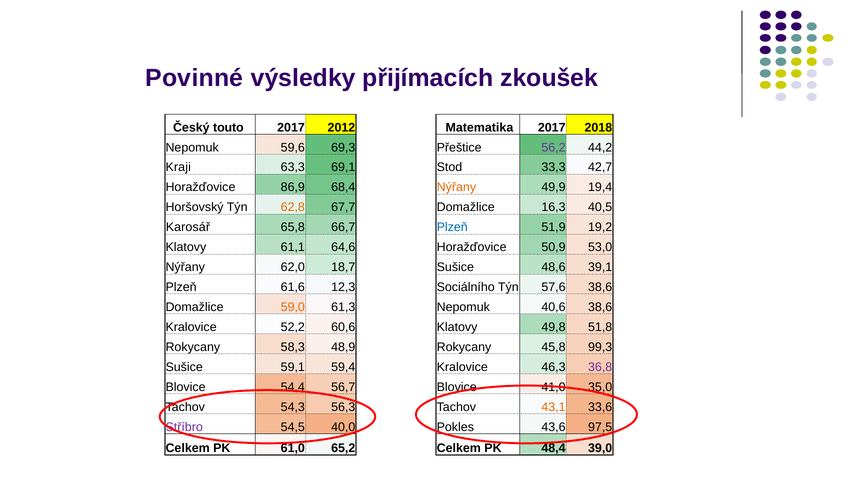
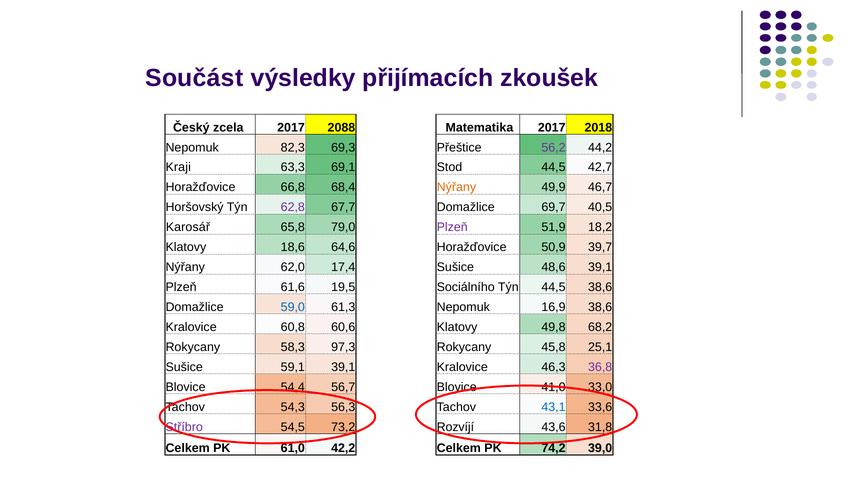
Povinné: Povinné -> Součást
touto: touto -> zcela
2012: 2012 -> 2088
59,6: 59,6 -> 82,3
Stod 33,3: 33,3 -> 44,5
86,9: 86,9 -> 66,8
19,4: 19,4 -> 46,7
62,8 colour: orange -> purple
16,3: 16,3 -> 69,7
66,7: 66,7 -> 79,0
Plzeň at (452, 227) colour: blue -> purple
19,2: 19,2 -> 18,2
61,1: 61,1 -> 18,6
53,0: 53,0 -> 39,7
18,7: 18,7 -> 17,4
12,3: 12,3 -> 19,5
Týn 57,6: 57,6 -> 44,5
59,0 colour: orange -> blue
40,6: 40,6 -> 16,9
52,2: 52,2 -> 60,8
51,8: 51,8 -> 68,2
48,9: 48,9 -> 97,3
99,3: 99,3 -> 25,1
59,1 59,4: 59,4 -> 39,1
35,0: 35,0 -> 33,0
43,1 colour: orange -> blue
40,0: 40,0 -> 73,2
Pokles: Pokles -> Rozvíjí
97,5: 97,5 -> 31,8
65,2: 65,2 -> 42,2
48,4: 48,4 -> 74,2
